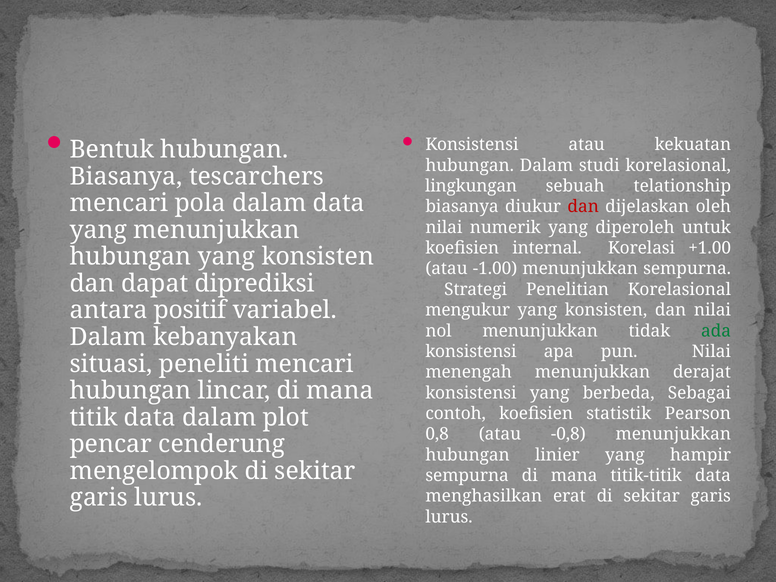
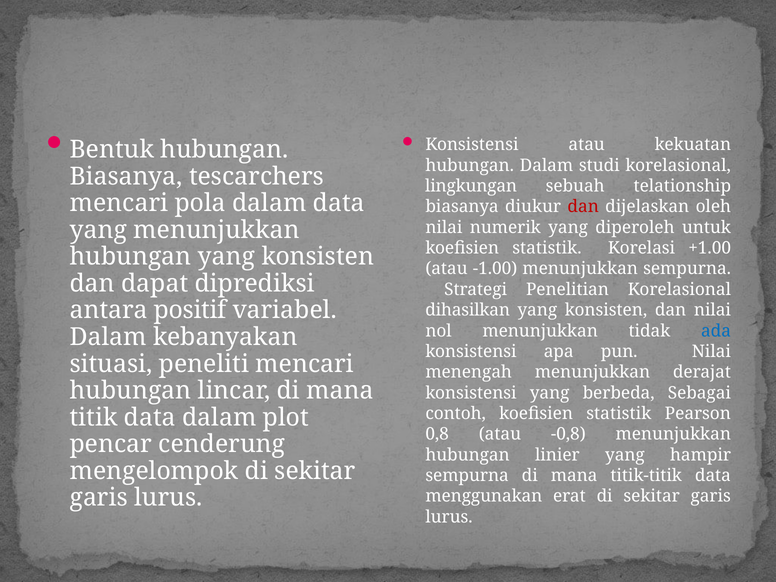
internal at (547, 248): internal -> statistik
mengukur: mengukur -> dihasilkan
ada colour: green -> blue
menghasilkan: menghasilkan -> menggunakan
